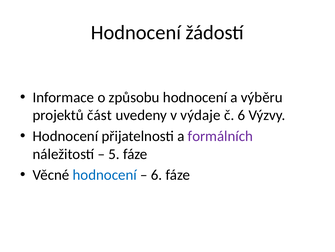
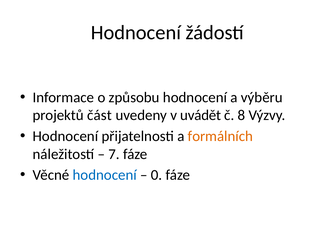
výdaje: výdaje -> uvádět
č 6: 6 -> 8
formálních colour: purple -> orange
5: 5 -> 7
6 at (157, 175): 6 -> 0
